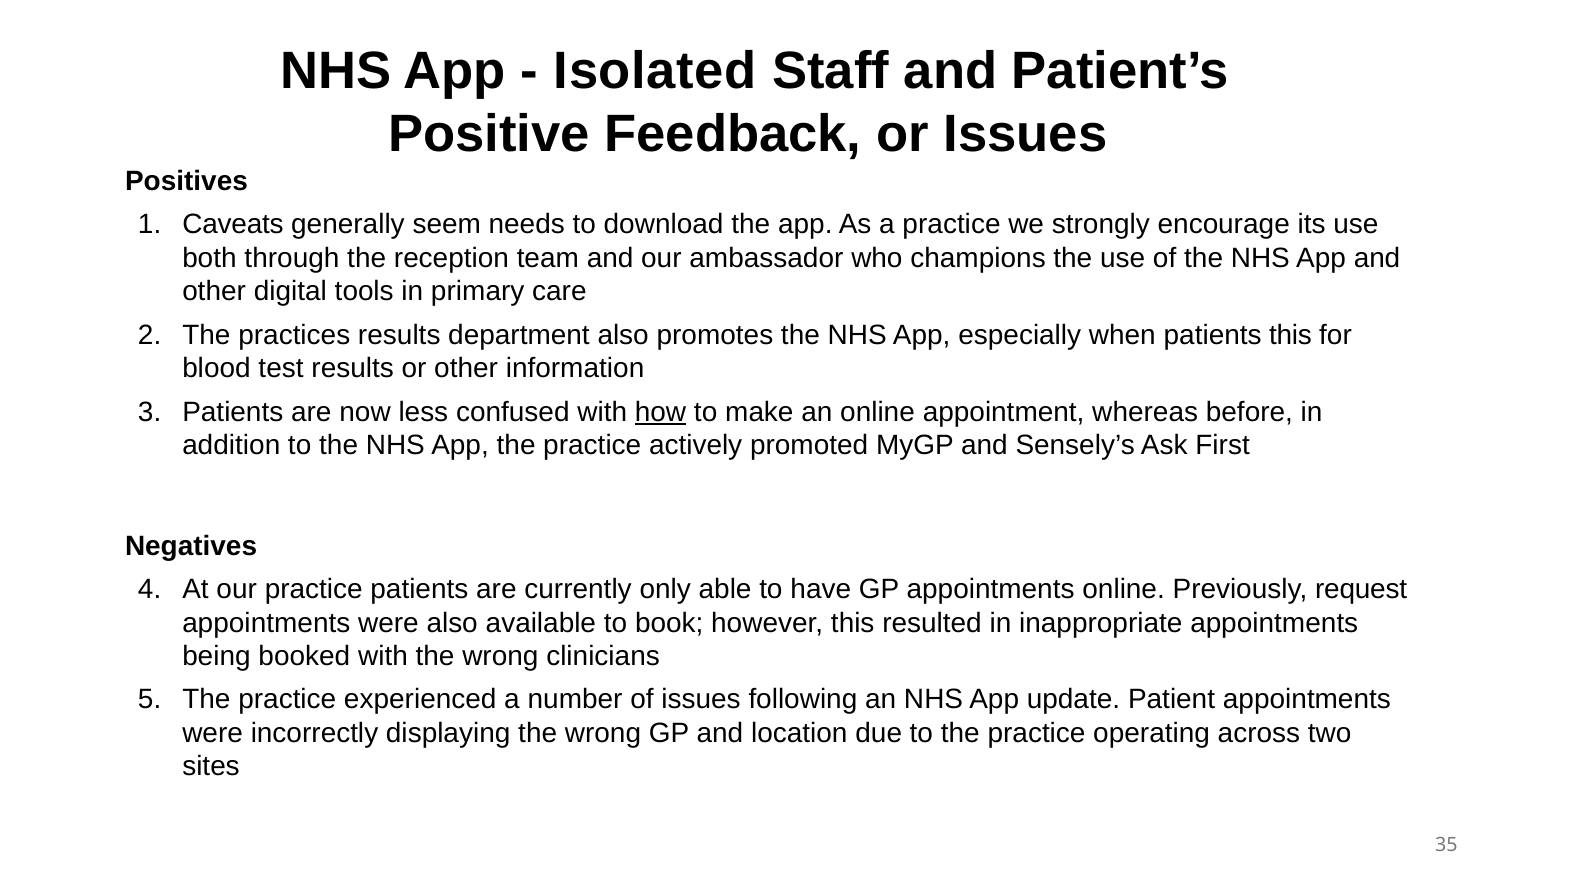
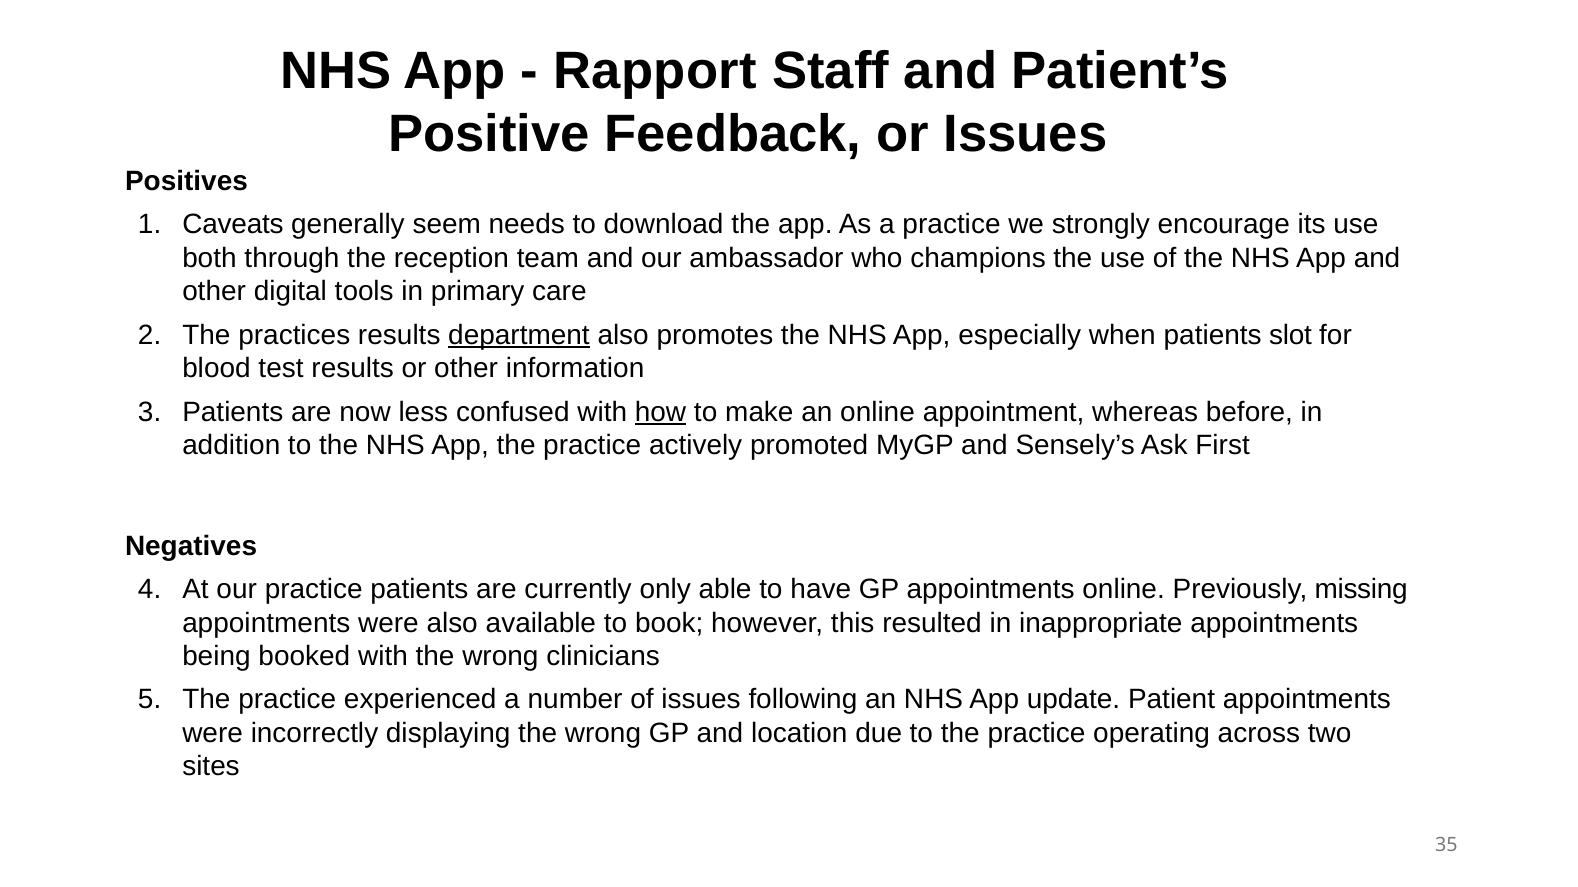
Isolated: Isolated -> Rapport
department underline: none -> present
patients this: this -> slot
request: request -> missing
